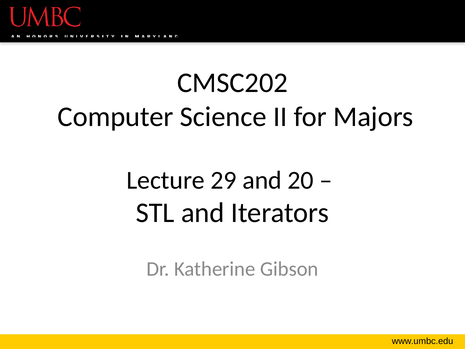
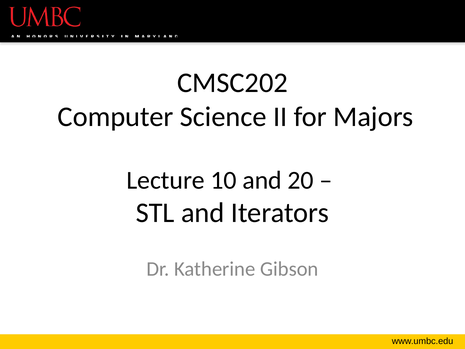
29: 29 -> 10
